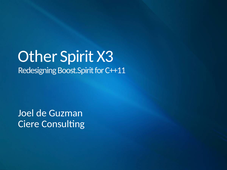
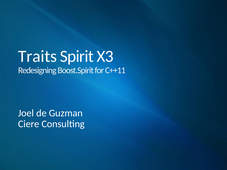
Other: Other -> Traits
